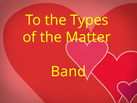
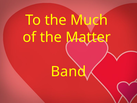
Types: Types -> Much
